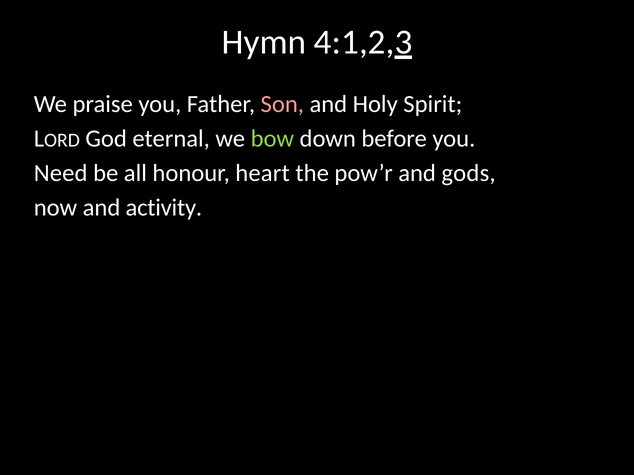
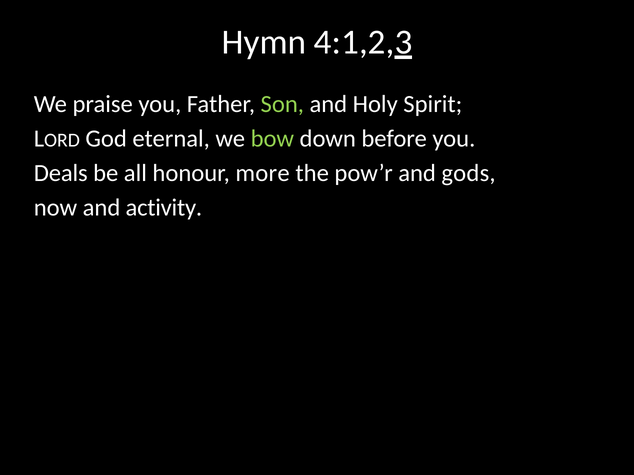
Son colour: pink -> light green
Need: Need -> Deals
heart: heart -> more
